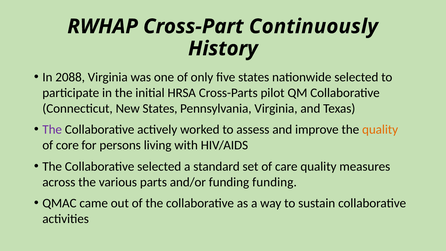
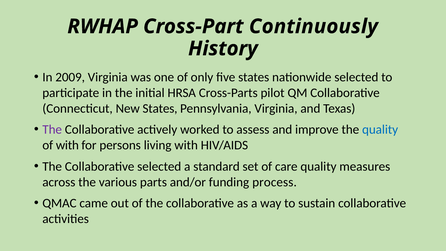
2088: 2088 -> 2009
quality at (380, 130) colour: orange -> blue
of core: core -> with
funding funding: funding -> process
